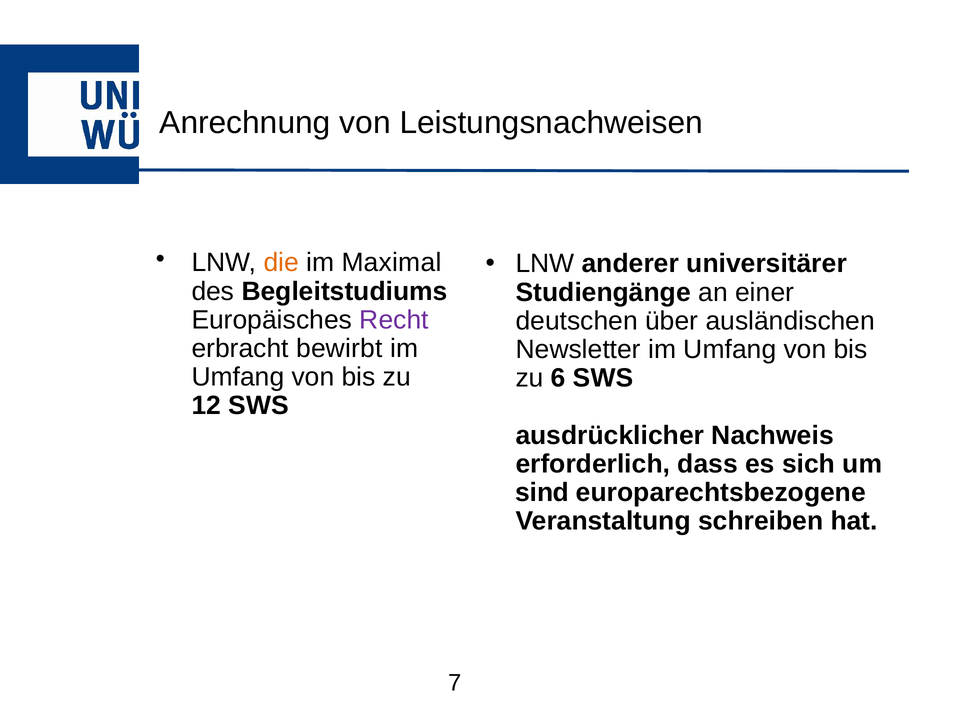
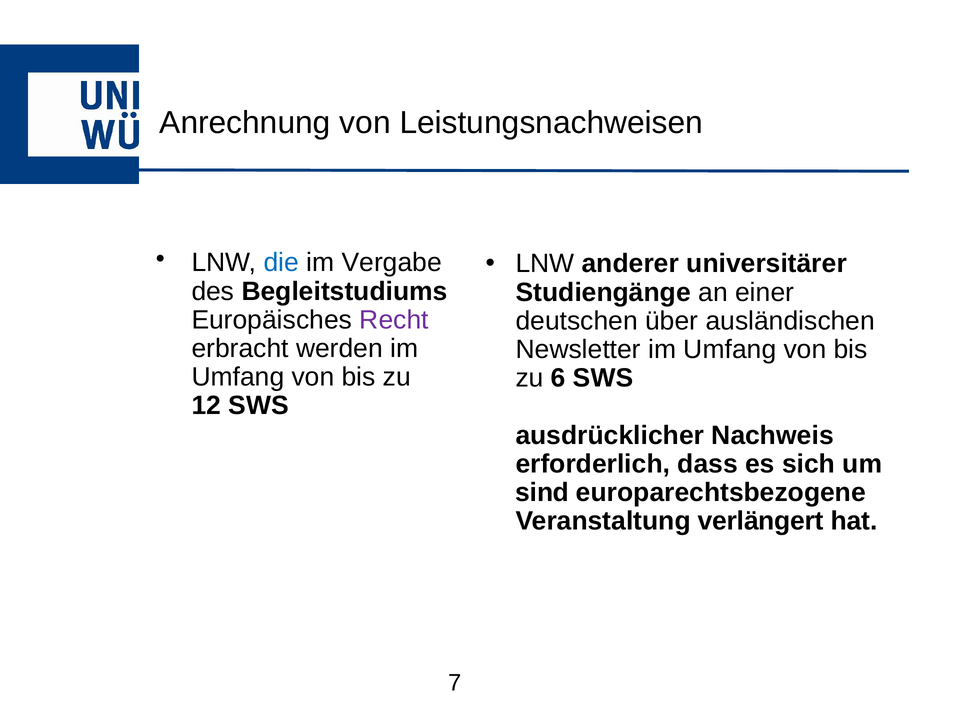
die colour: orange -> blue
Maximal: Maximal -> Vergabe
bewirbt: bewirbt -> werden
schreiben: schreiben -> verlängert
